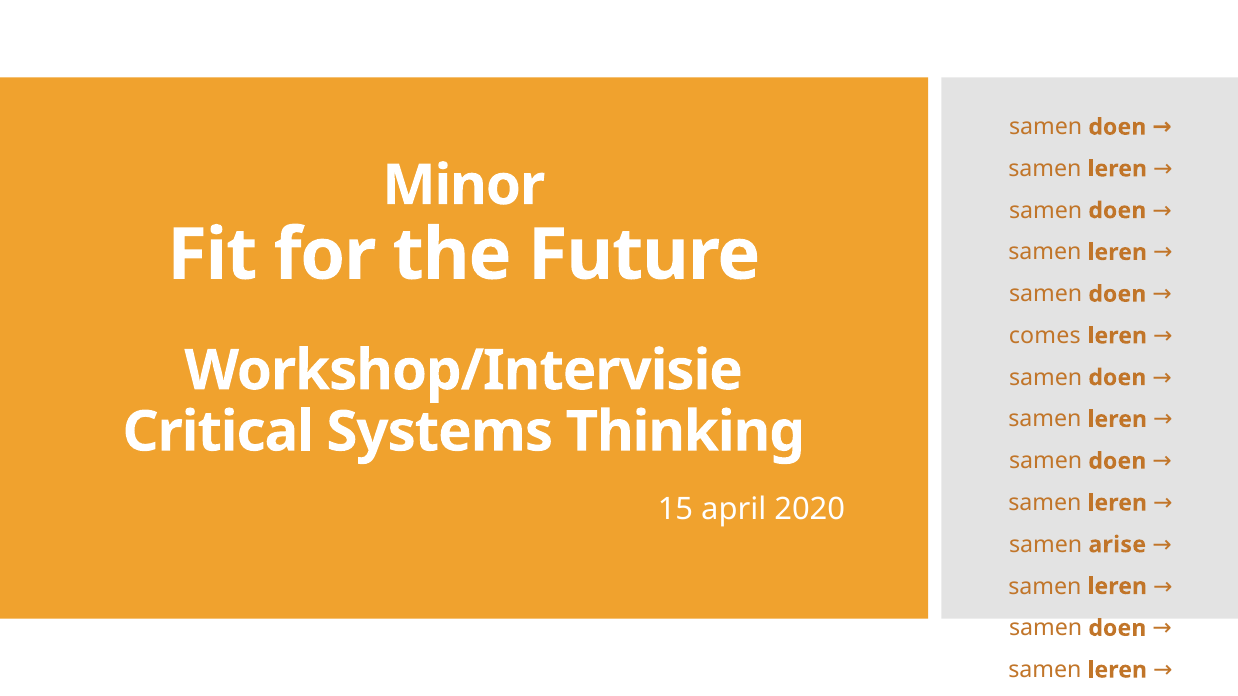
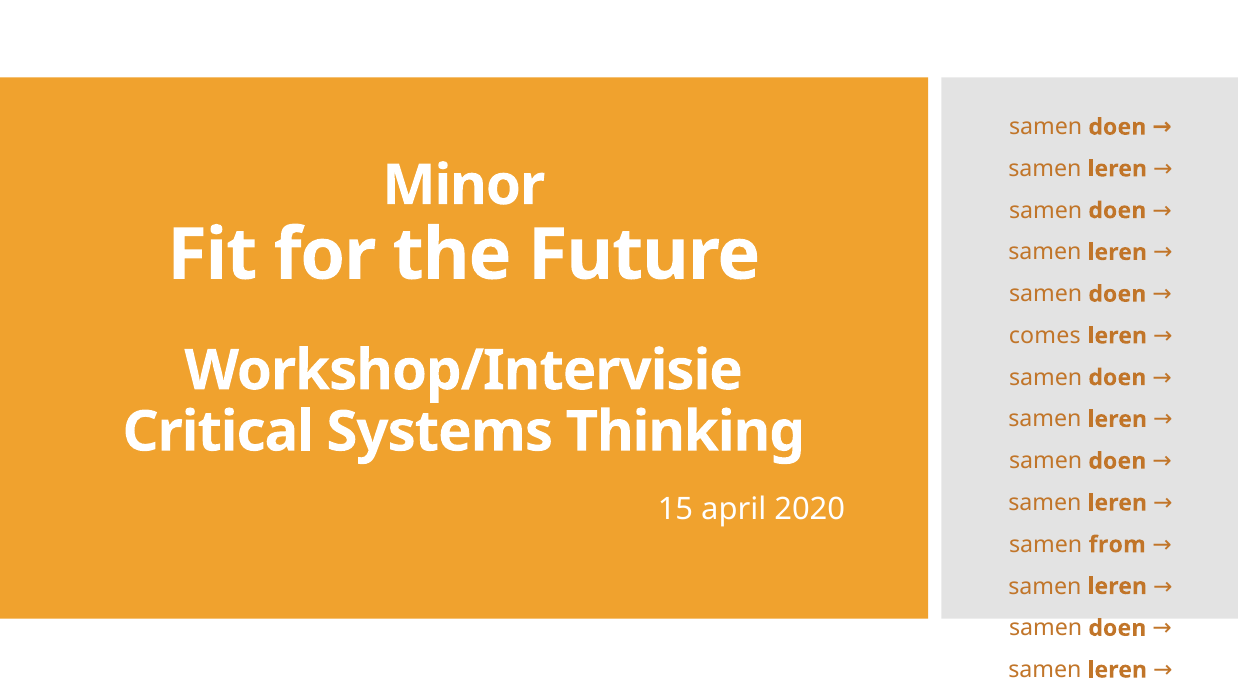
arise: arise -> from
